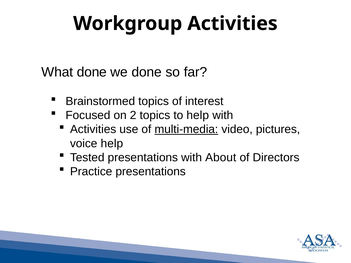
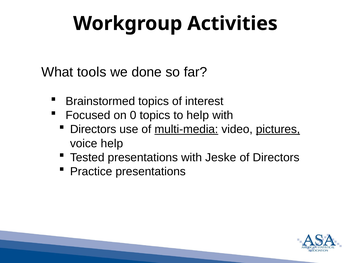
What done: done -> tools
2: 2 -> 0
Activities at (93, 129): Activities -> Directors
pictures underline: none -> present
About: About -> Jeske
